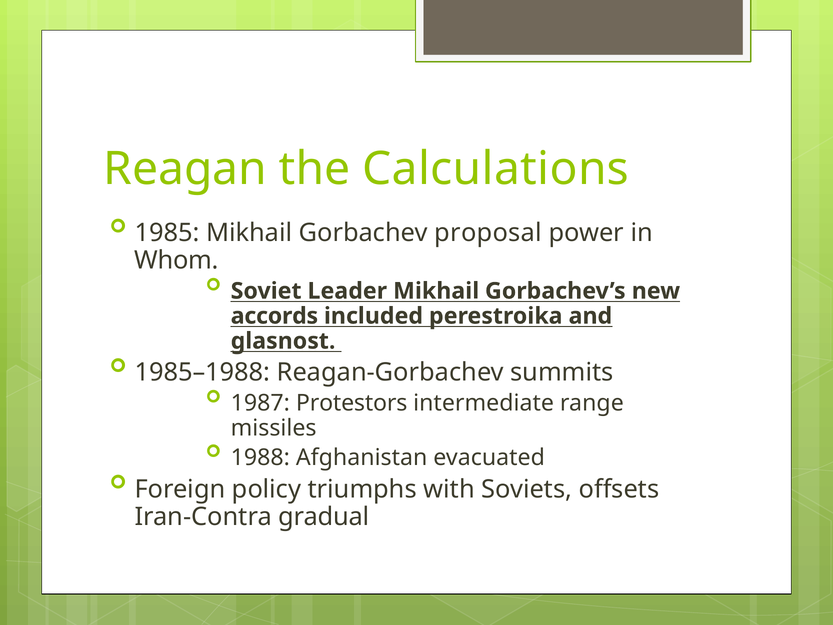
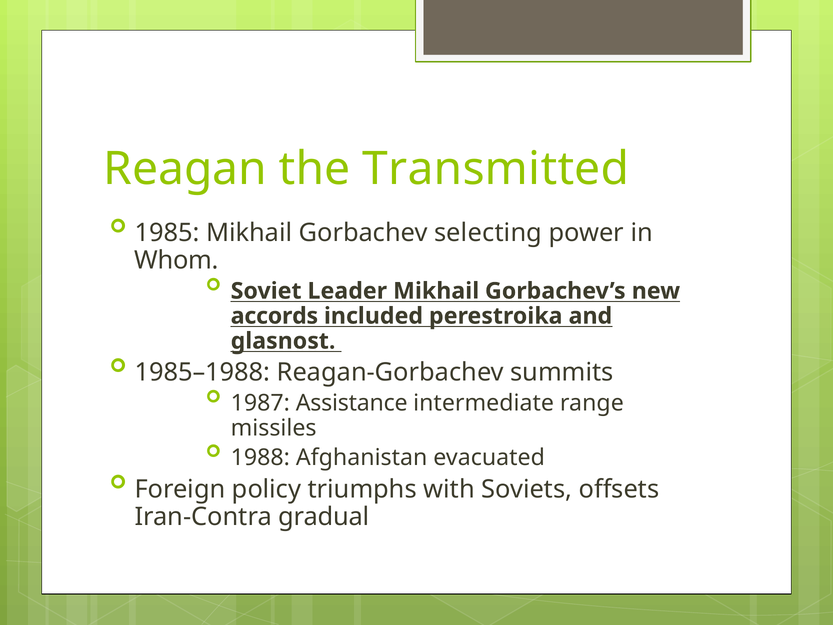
Calculations: Calculations -> Transmitted
proposal: proposal -> selecting
Protestors: Protestors -> Assistance
